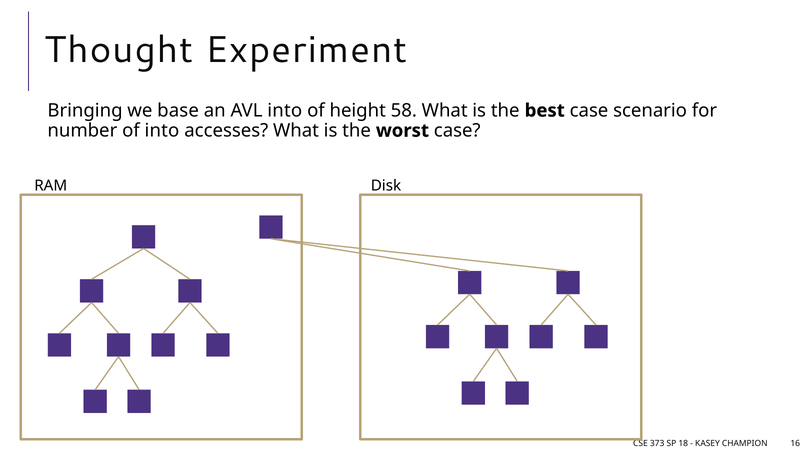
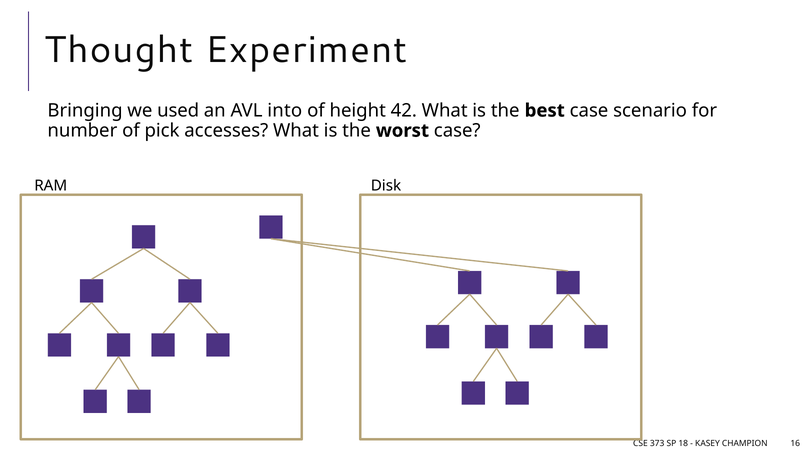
base: base -> used
58: 58 -> 42
of into: into -> pick
